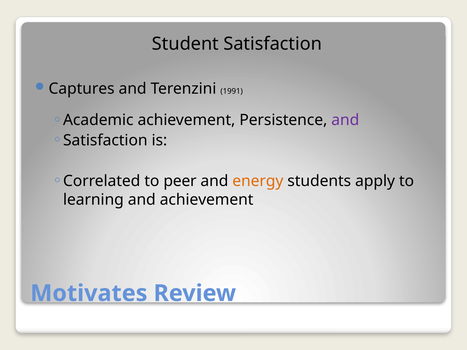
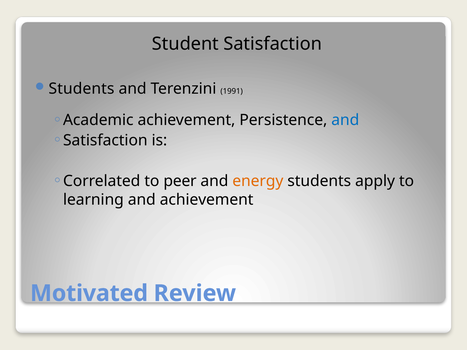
Captures at (82, 89): Captures -> Students
and at (345, 120) colour: purple -> blue
Motivates: Motivates -> Motivated
